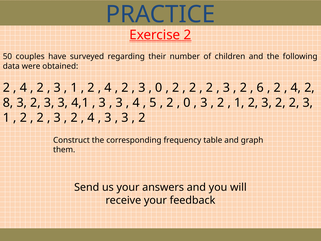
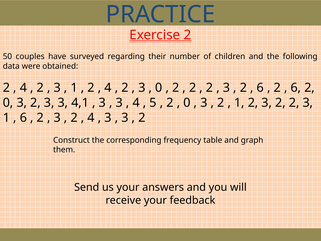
4 at (296, 88): 4 -> 6
8 at (8, 103): 8 -> 0
2 at (23, 118): 2 -> 6
